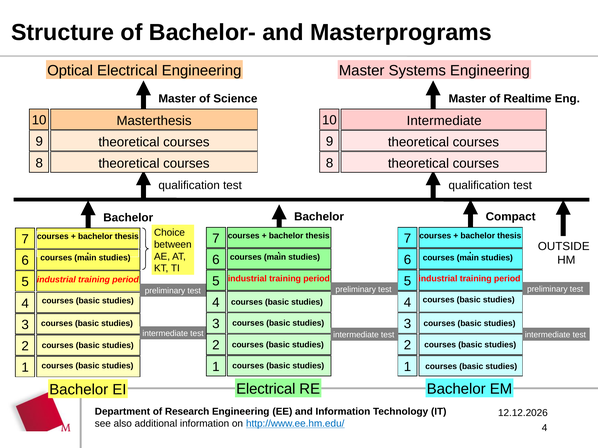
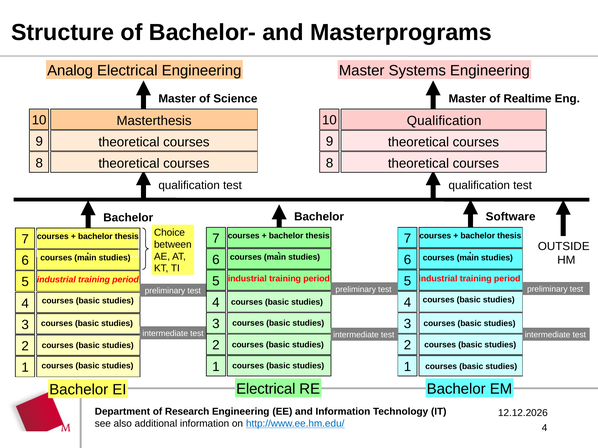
Optical: Optical -> Analog
Intermediate at (444, 121): Intermediate -> Qualification
Compact: Compact -> Software
